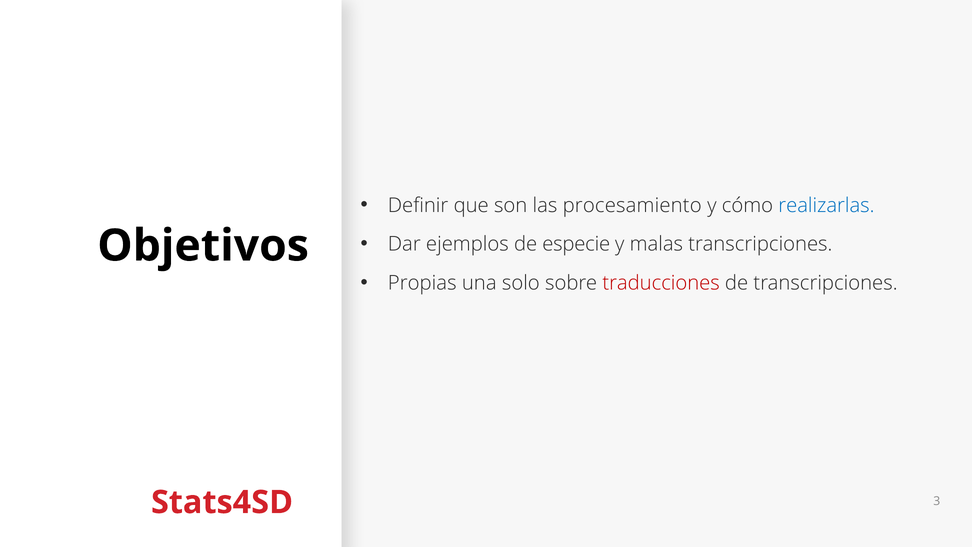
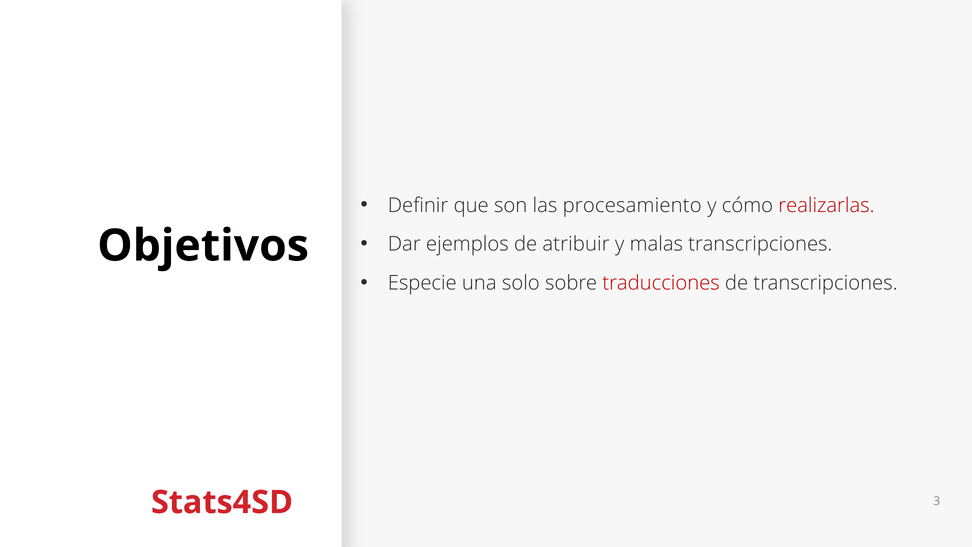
realizarlas colour: blue -> red
especie: especie -> atribuir
Propias: Propias -> Especie
